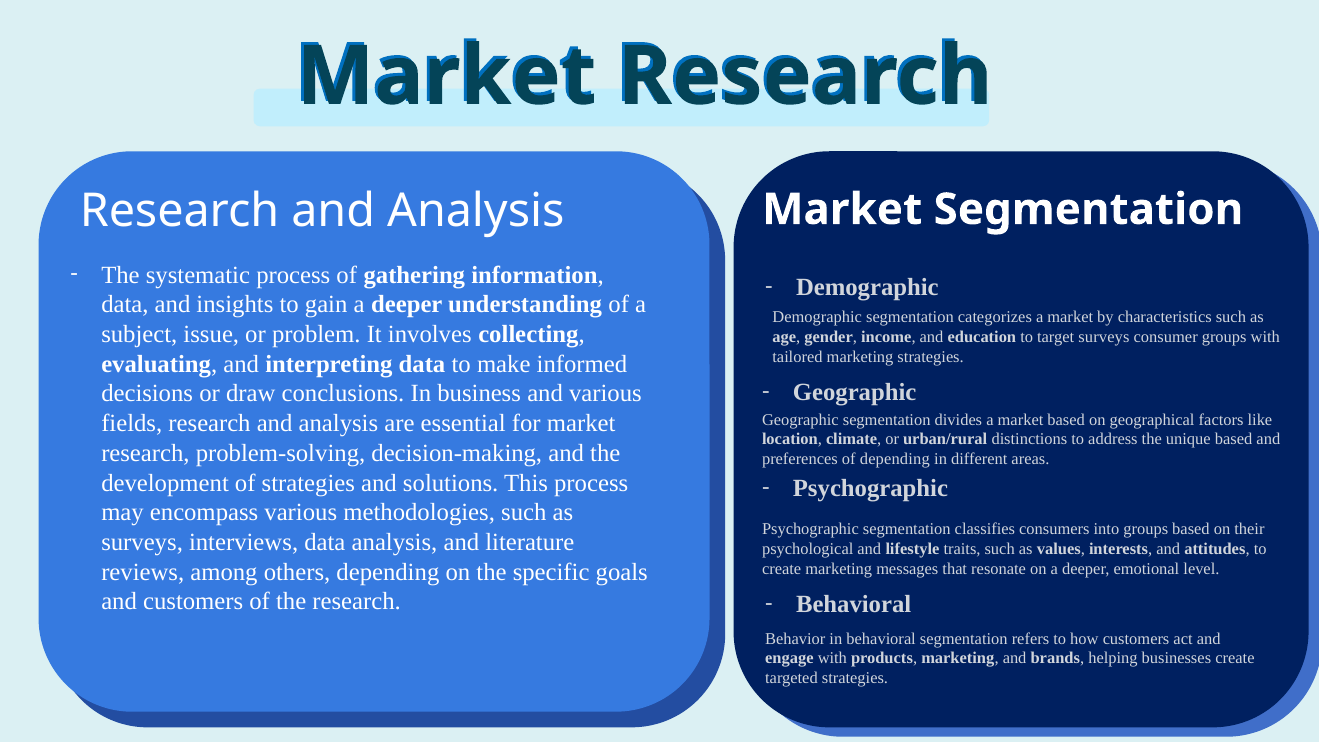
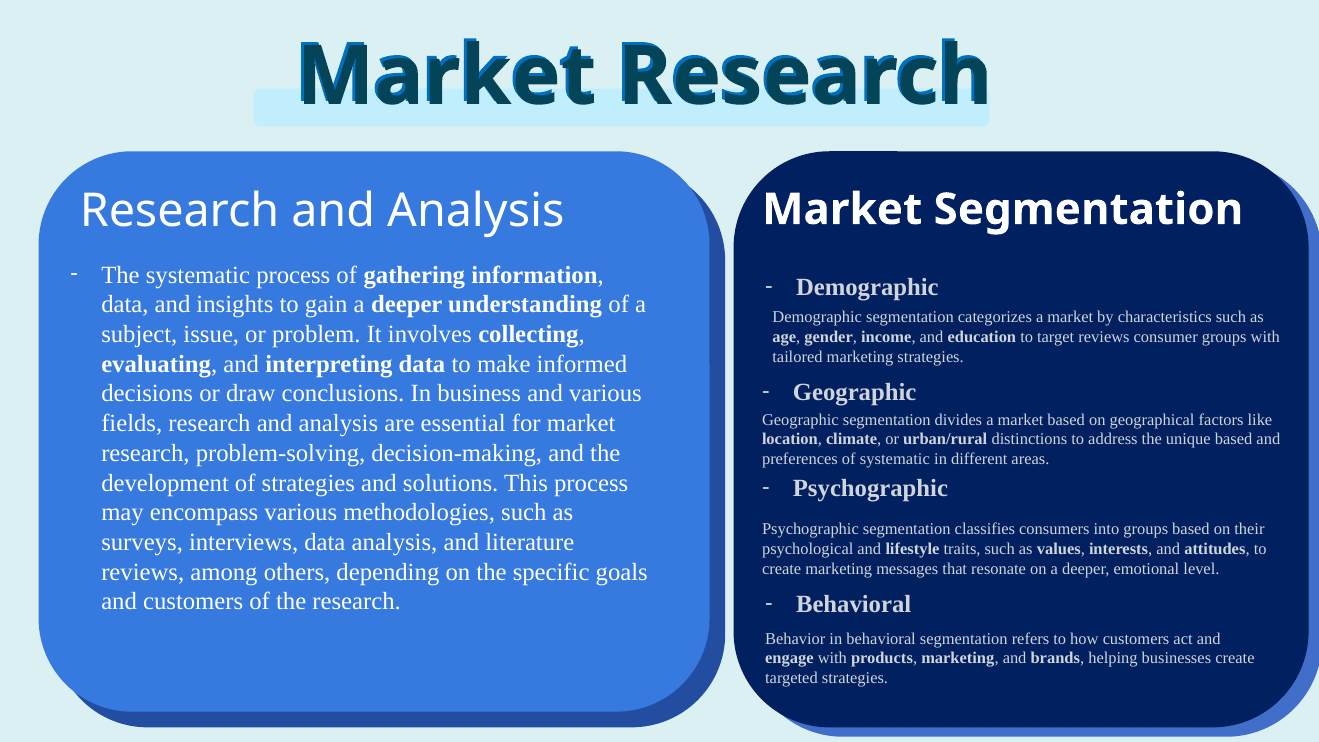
target surveys: surveys -> reviews
of depending: depending -> systematic
